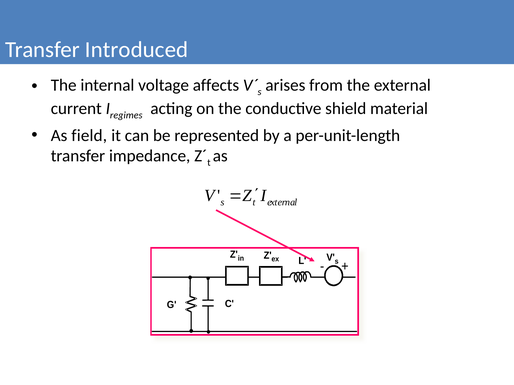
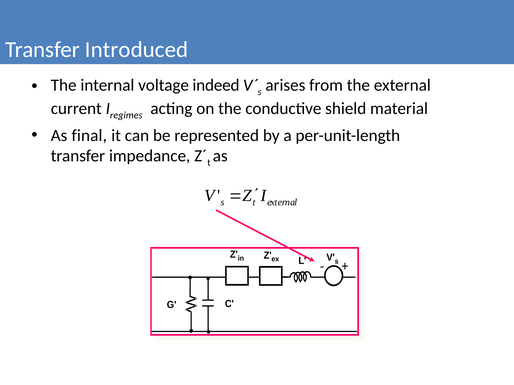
affects: affects -> indeed
field: field -> final
